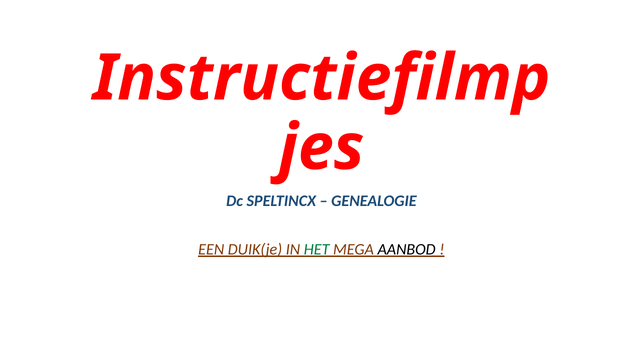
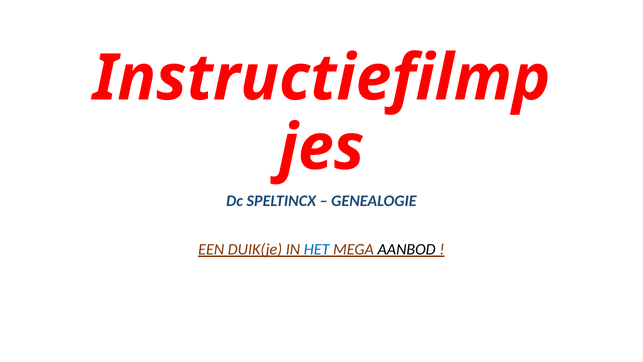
HET colour: green -> blue
